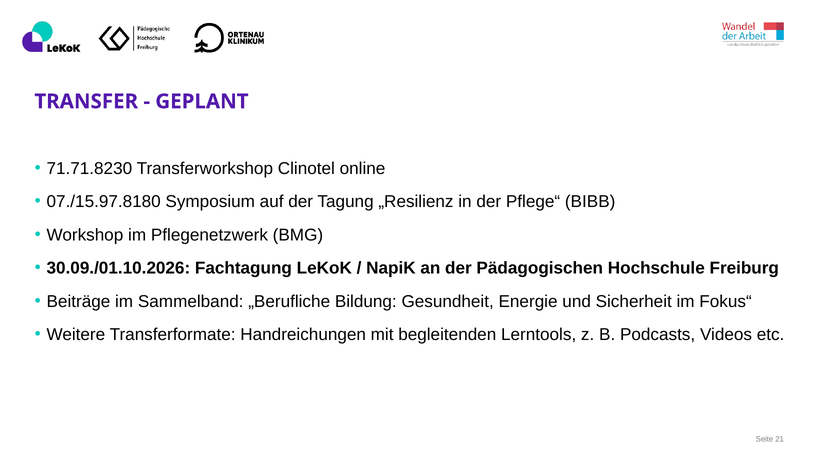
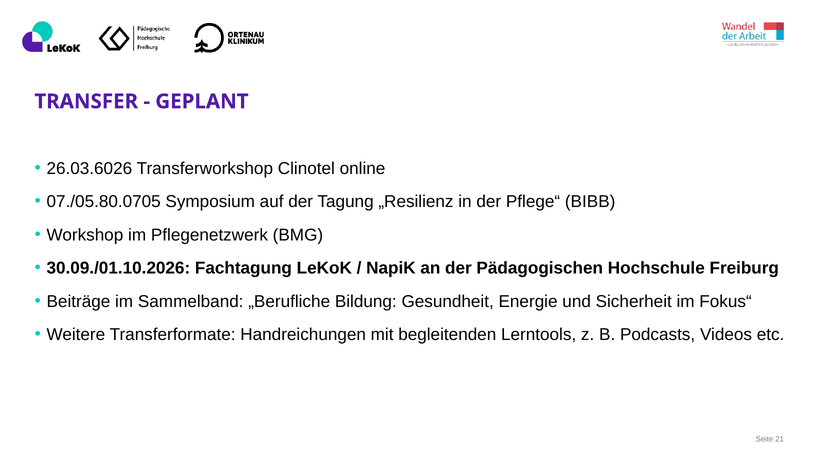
71.71.8230: 71.71.8230 -> 26.03.6026
07./15.97.8180: 07./15.97.8180 -> 07./05.80.0705
